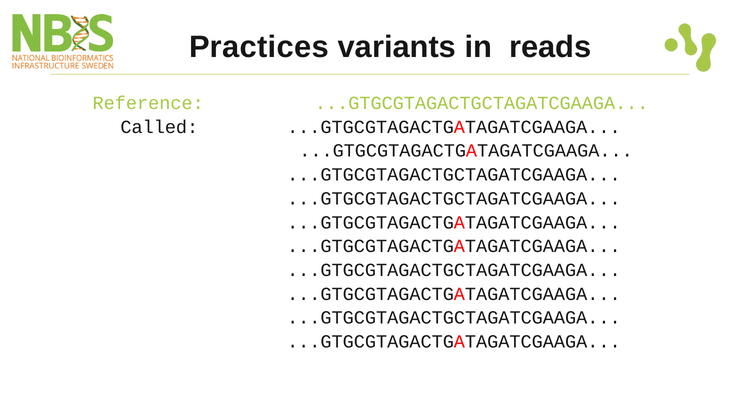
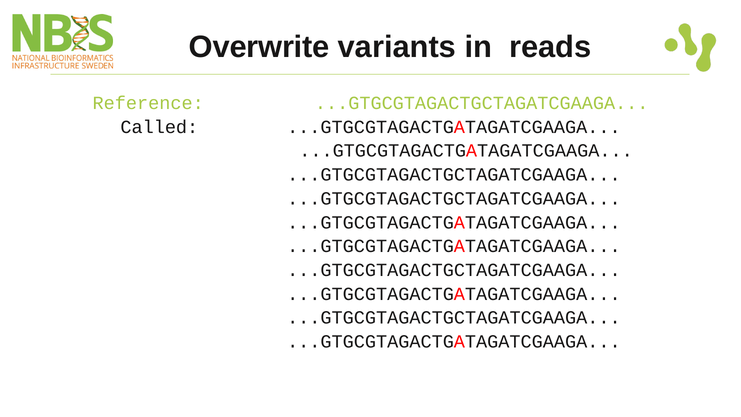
Practices: Practices -> Overwrite
